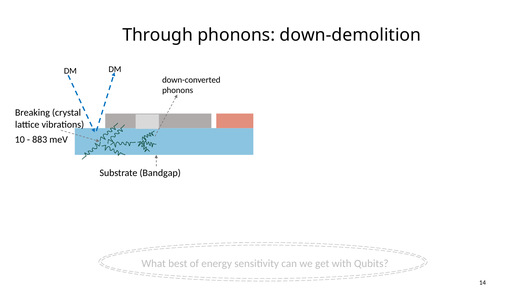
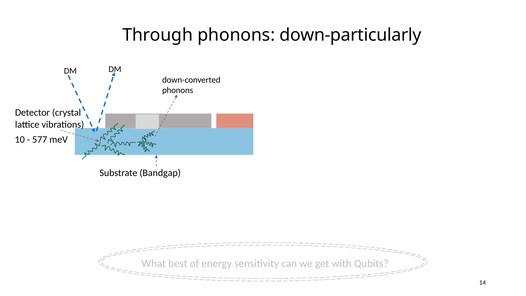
down-demolition: down-demolition -> down-particularly
Breaking: Breaking -> Detector
883: 883 -> 577
